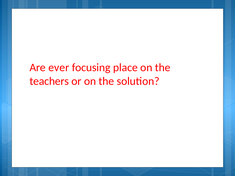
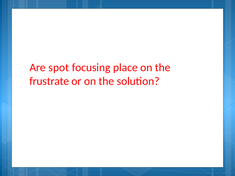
ever: ever -> spot
teachers: teachers -> frustrate
